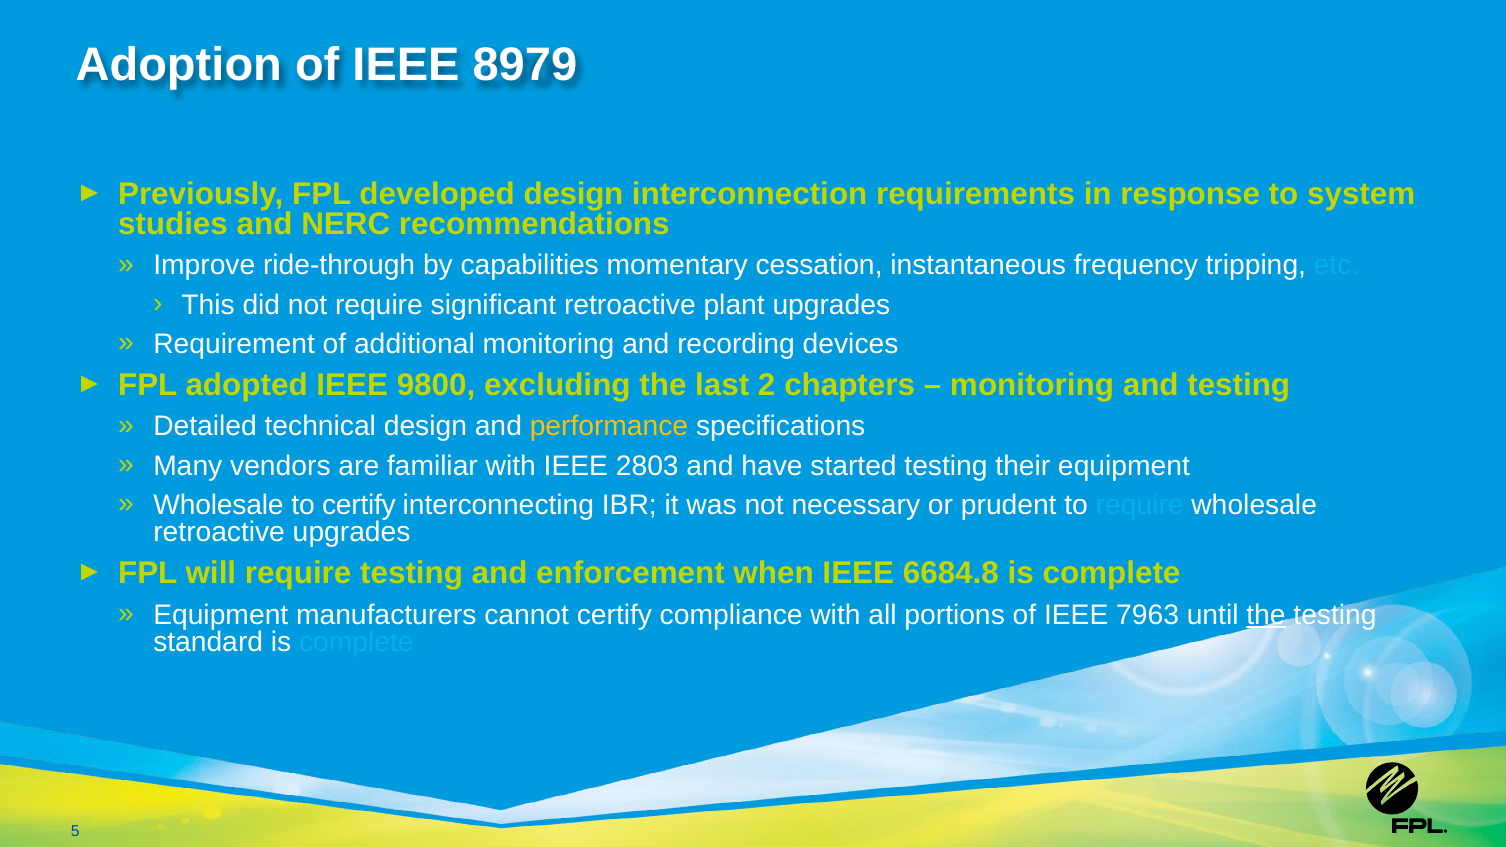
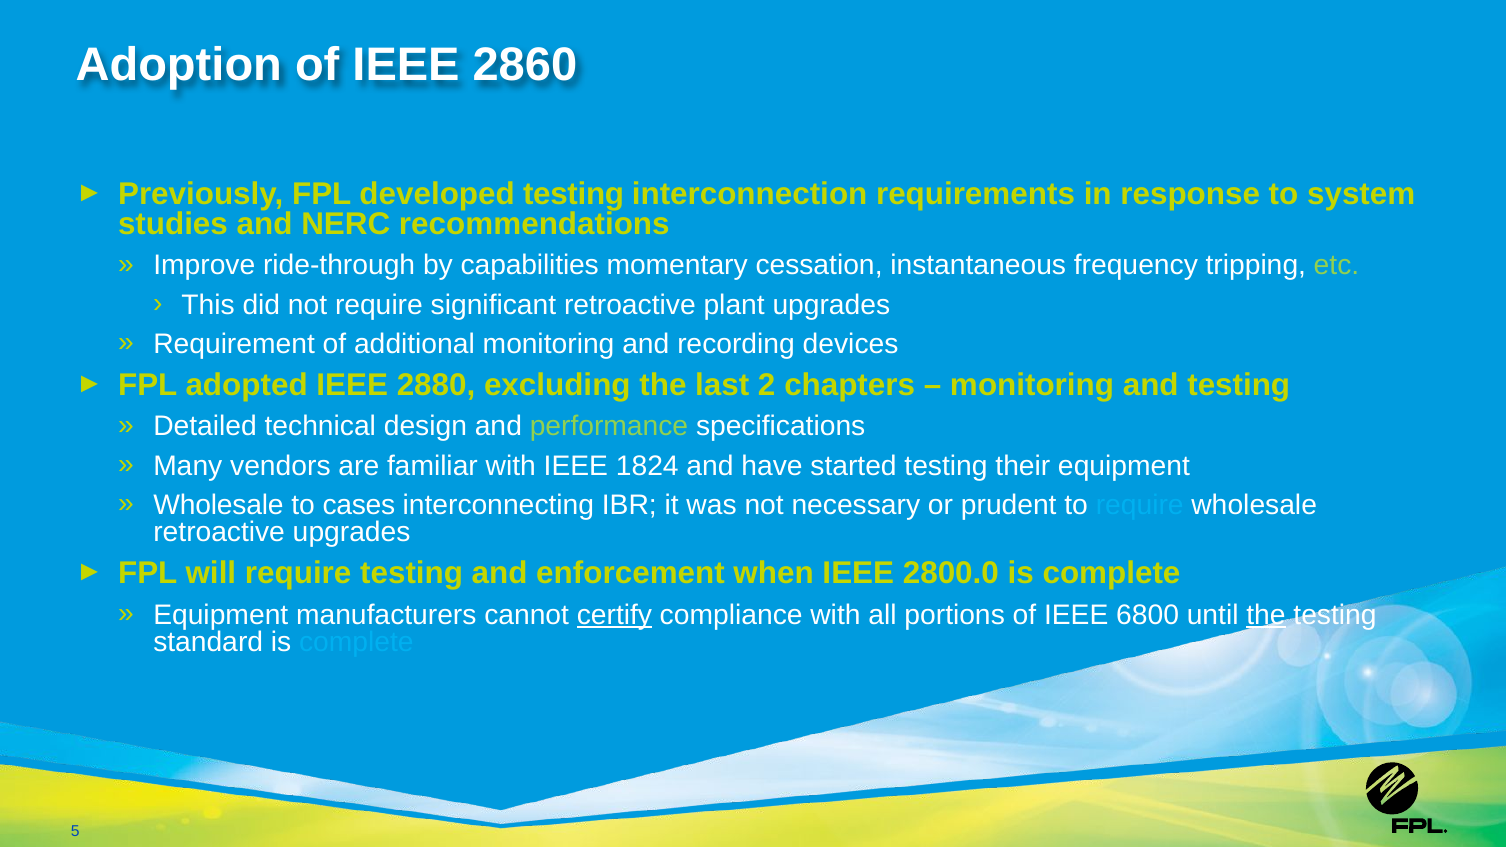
8979: 8979 -> 2860
developed design: design -> testing
etc colour: light blue -> light green
9800: 9800 -> 2880
performance colour: yellow -> light green
2803: 2803 -> 1824
to certify: certify -> cases
6684.8: 6684.8 -> 2800.0
certify at (614, 615) underline: none -> present
7963: 7963 -> 6800
